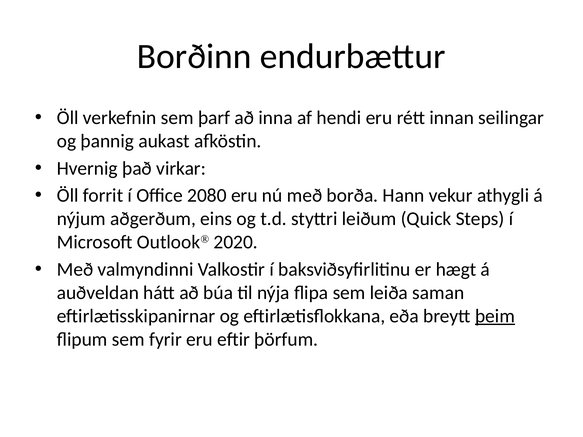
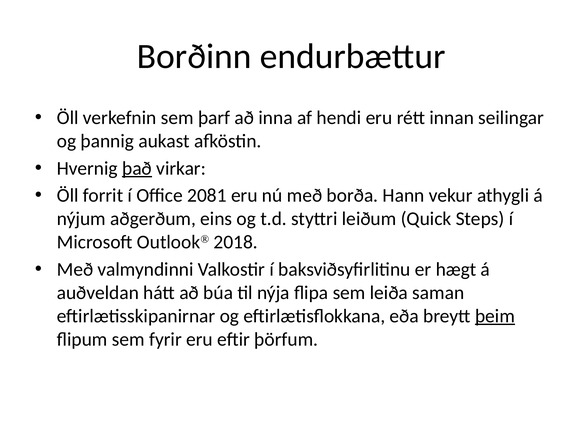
það underline: none -> present
2080: 2080 -> 2081
2020: 2020 -> 2018
